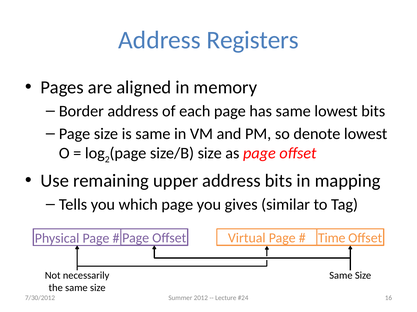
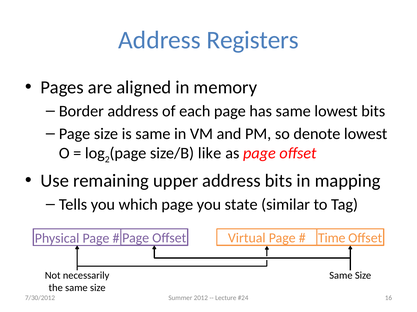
size/B size: size -> like
gives: gives -> state
